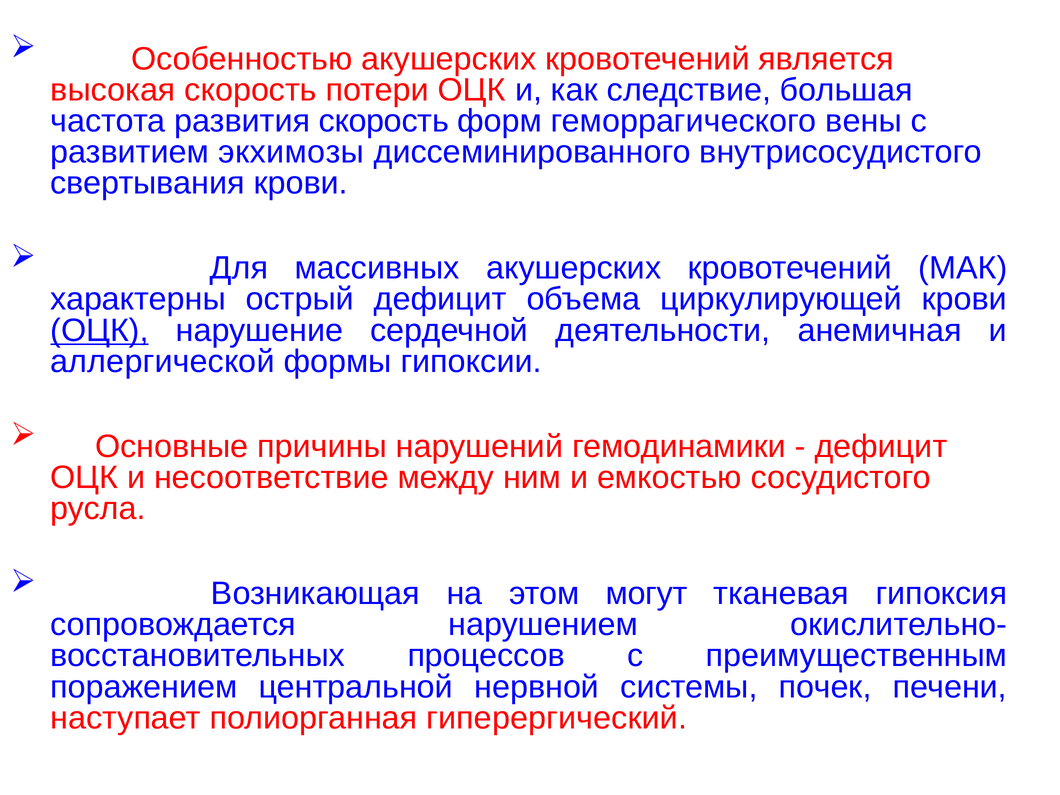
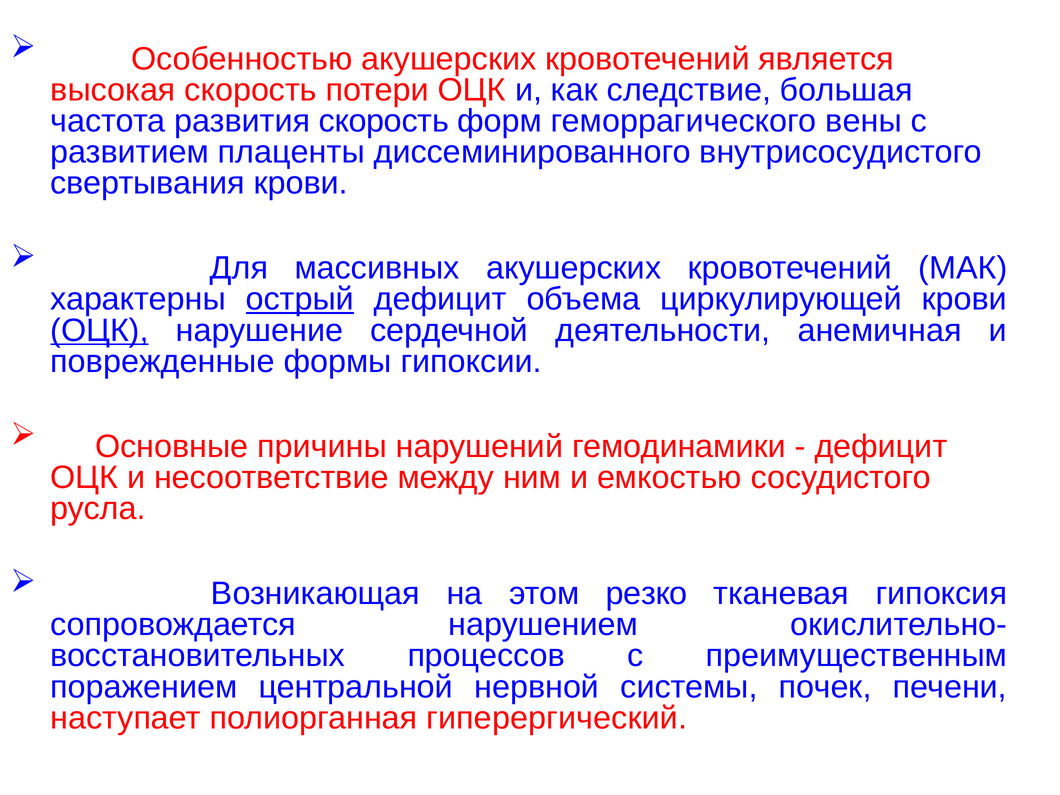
экхимозы: экхимозы -> плаценты
острый underline: none -> present
аллергической: аллергической -> поврежденные
могут: могут -> резко
